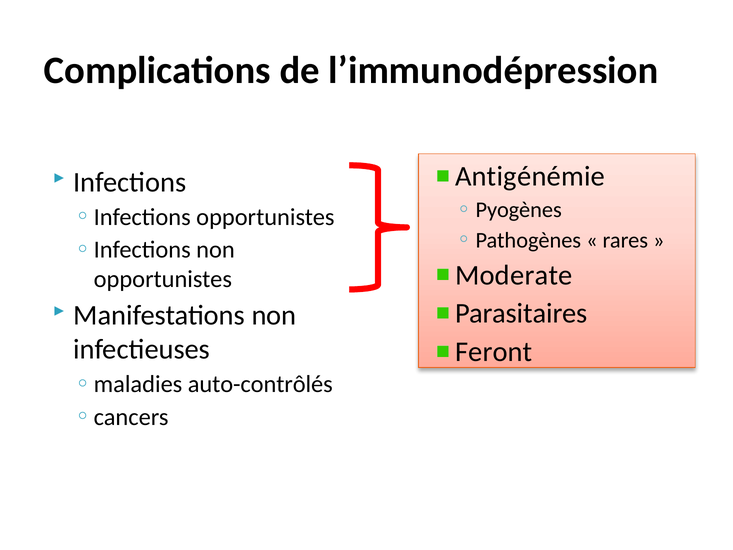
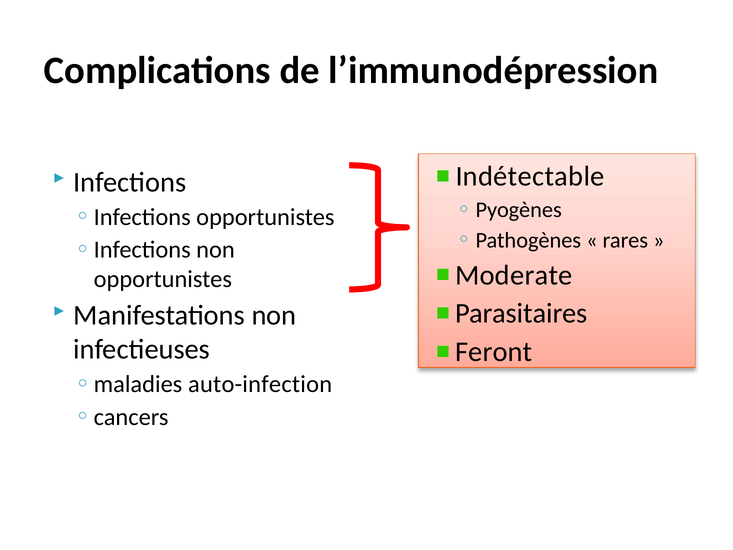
Antigénémie: Antigénémie -> Indétectable
auto-contrôlés: auto-contrôlés -> auto-infection
